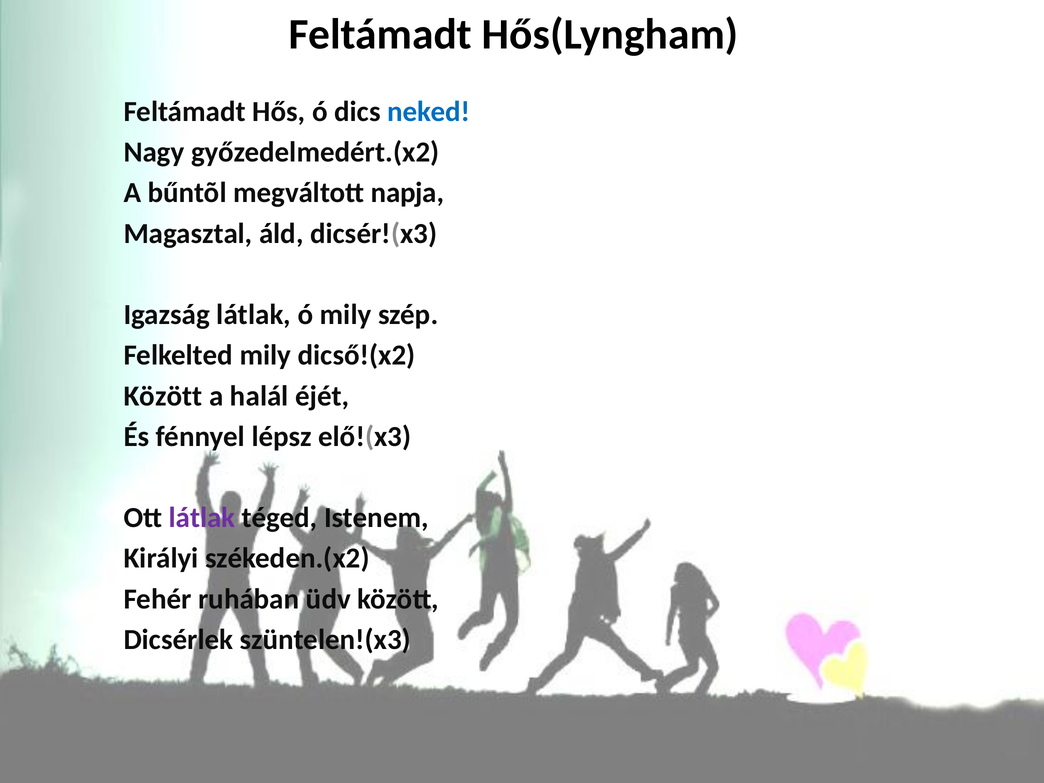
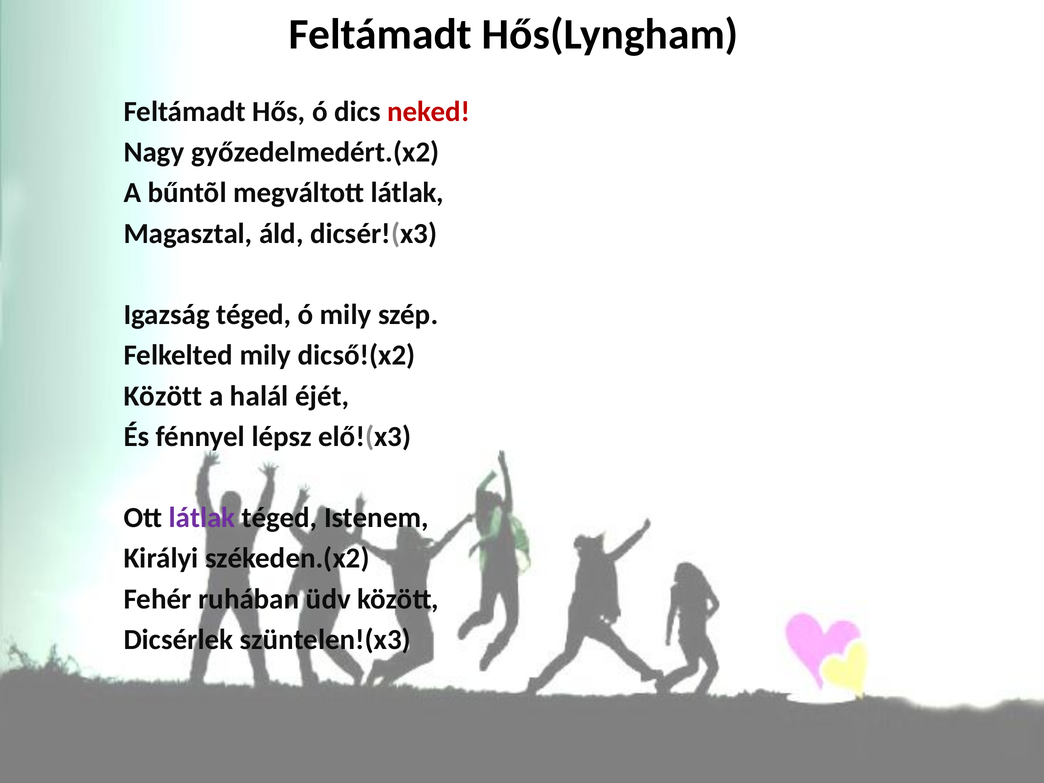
neked colour: blue -> red
megváltott napja: napja -> látlak
Igazság látlak: látlak -> téged
